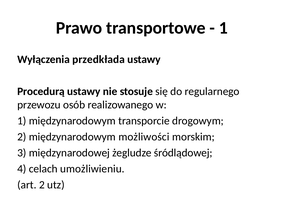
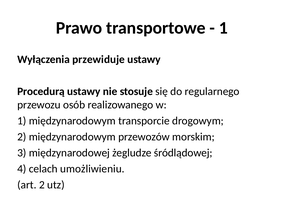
przedkłada: przedkłada -> przewiduje
możliwości: możliwości -> przewozów
